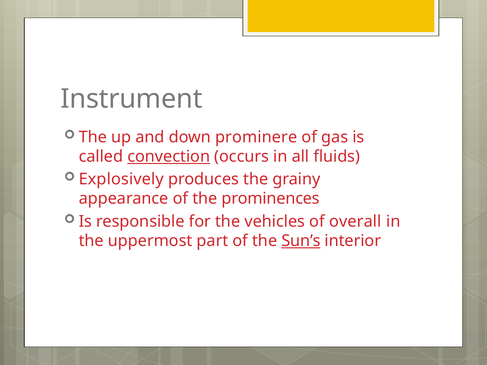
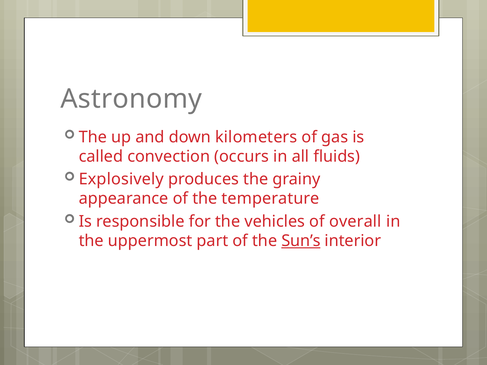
Instrument: Instrument -> Astronomy
prominere: prominere -> kilometers
convection underline: present -> none
prominences: prominences -> temperature
